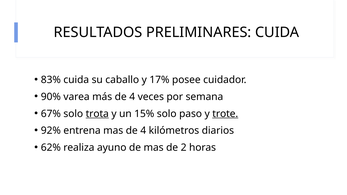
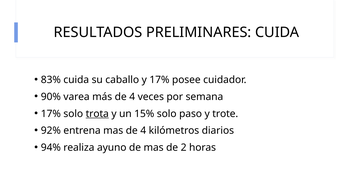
67% at (51, 114): 67% -> 17%
trote underline: present -> none
62%: 62% -> 94%
